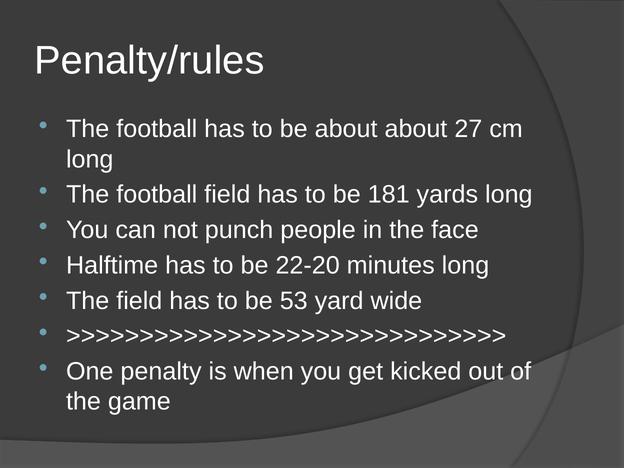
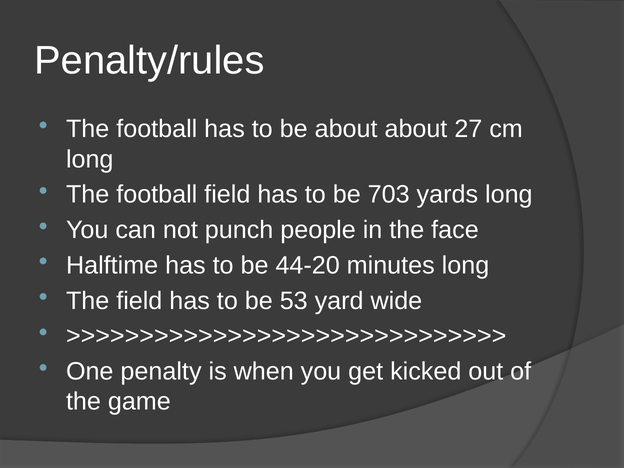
181: 181 -> 703
22-20: 22-20 -> 44-20
